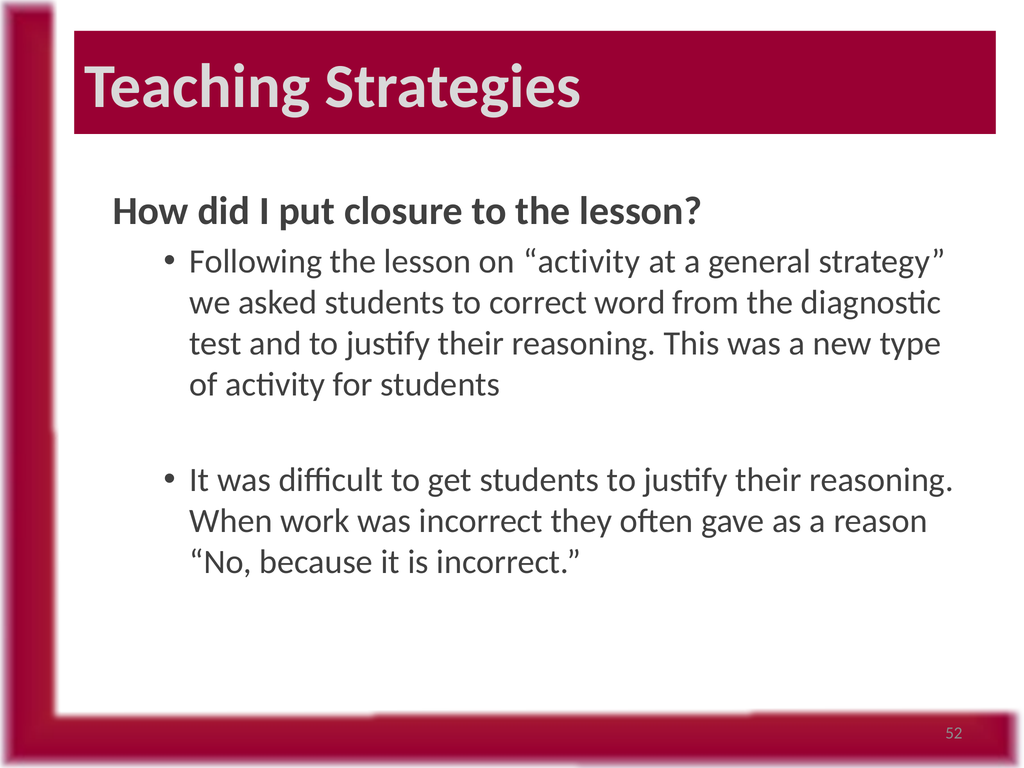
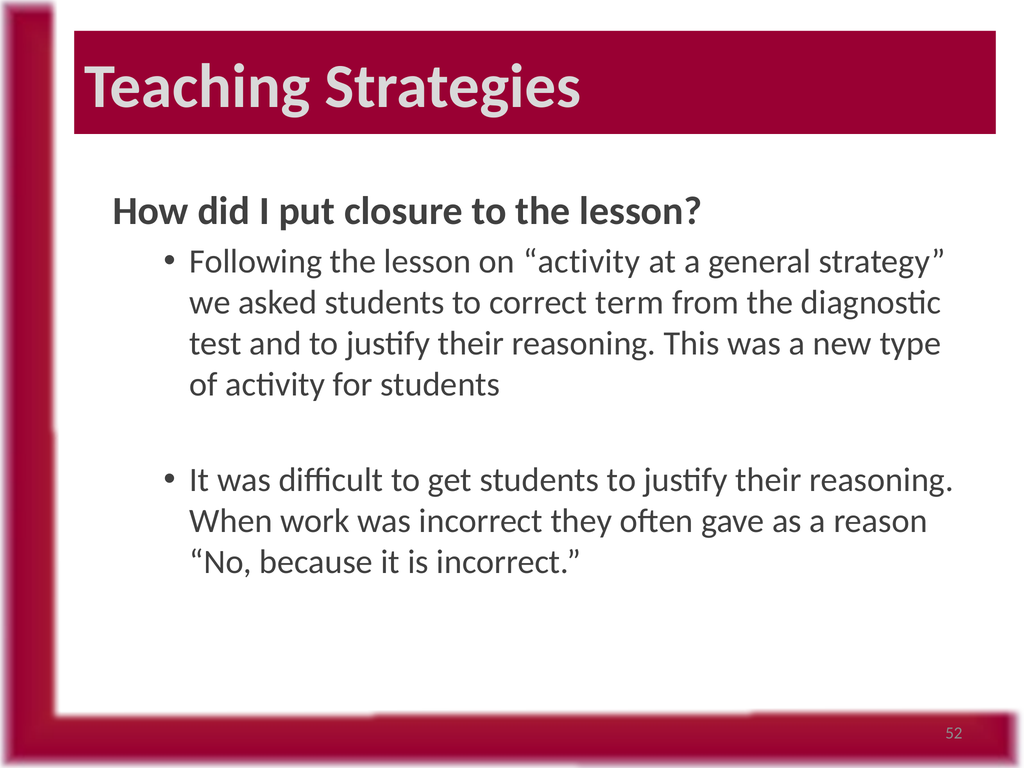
word: word -> term
